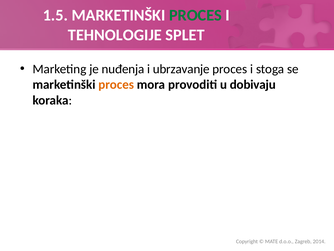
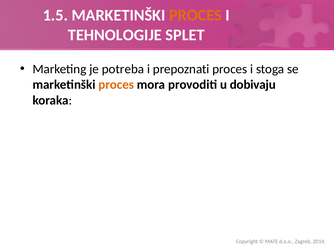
PROCES at (195, 15) colour: green -> orange
nuđenja: nuđenja -> potreba
ubrzavanje: ubrzavanje -> prepoznati
